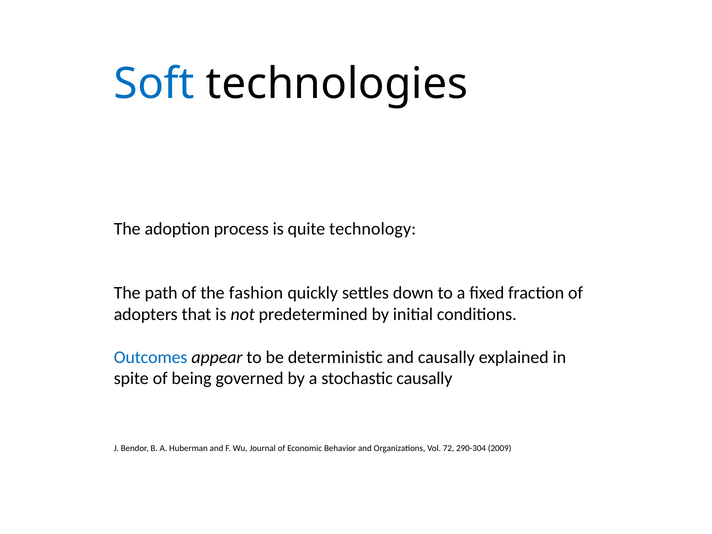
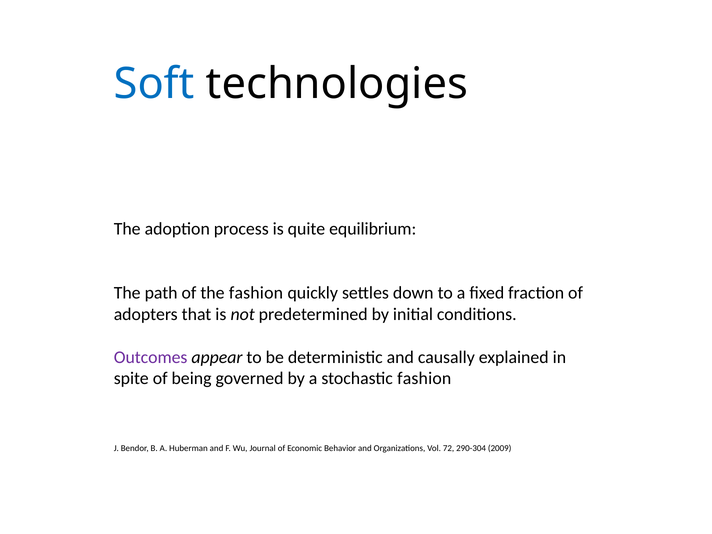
technology: technology -> equilibrium
Outcomes colour: blue -> purple
stochastic causally: causally -> fashion
